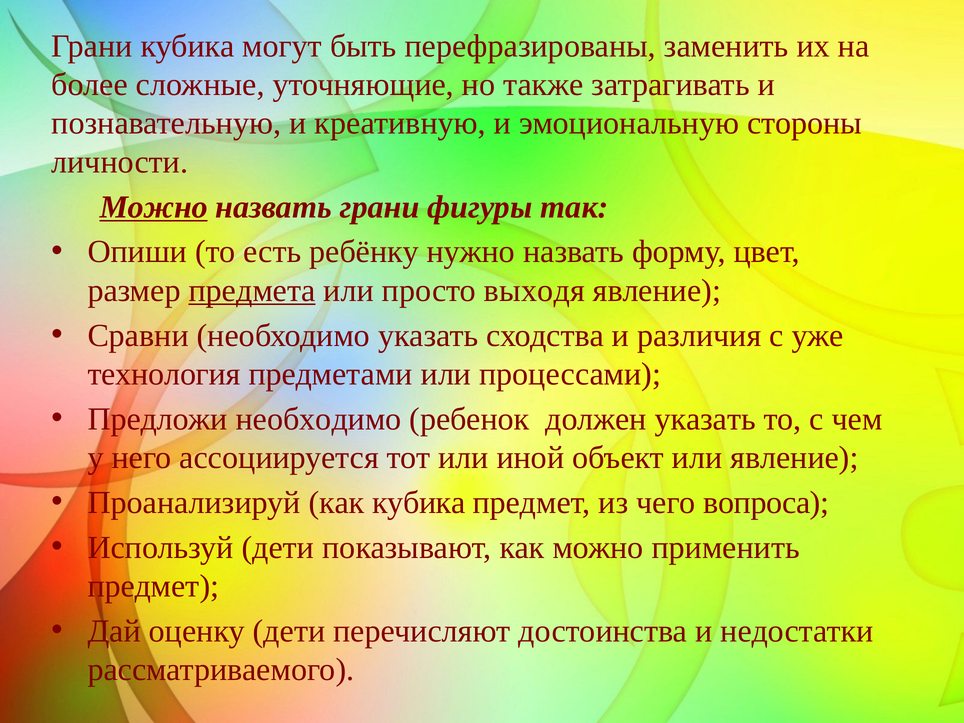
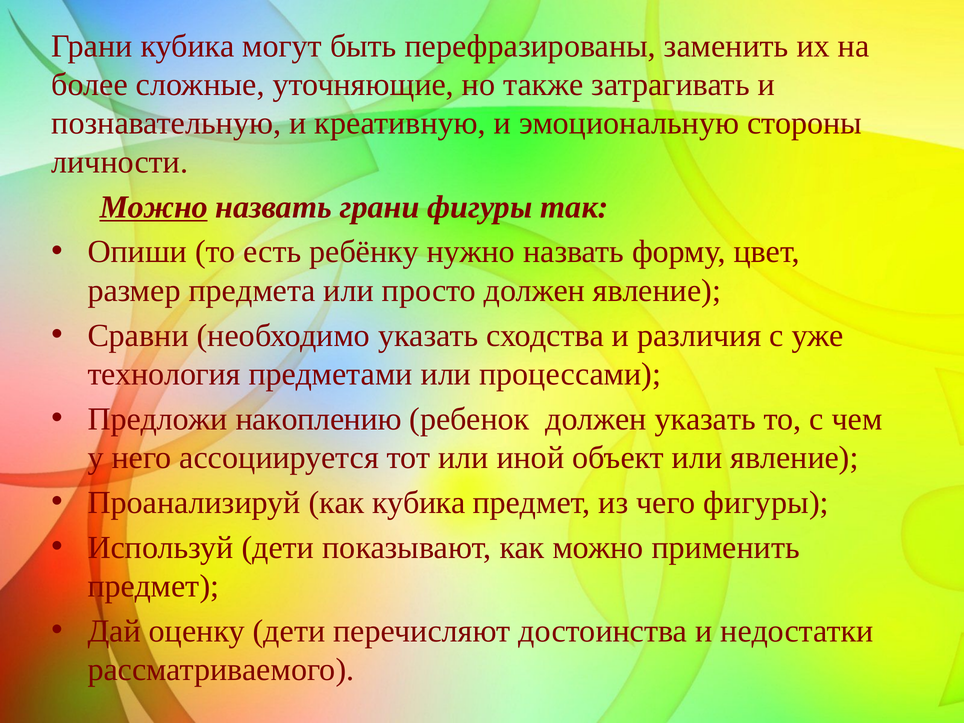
предмета underline: present -> none
просто выходя: выходя -> должен
Предложи необходимо: необходимо -> накоплению
чего вопроса: вопроса -> фигуры
